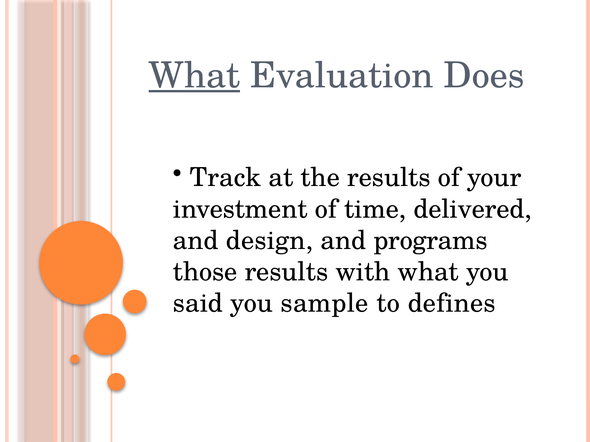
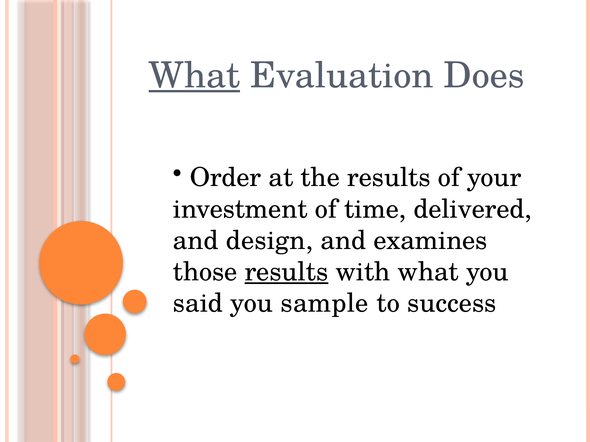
Track: Track -> Order
programs: programs -> examines
results at (286, 272) underline: none -> present
defines: defines -> success
